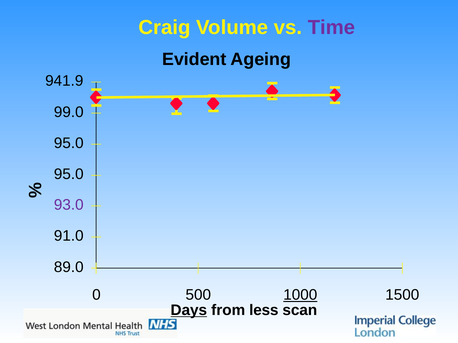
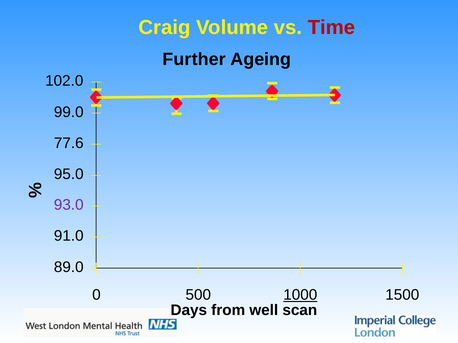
Time colour: purple -> red
Evident: Evident -> Further
941.9: 941.9 -> 102.0
95.0 at (69, 143): 95.0 -> 77.6
Days underline: present -> none
less: less -> well
